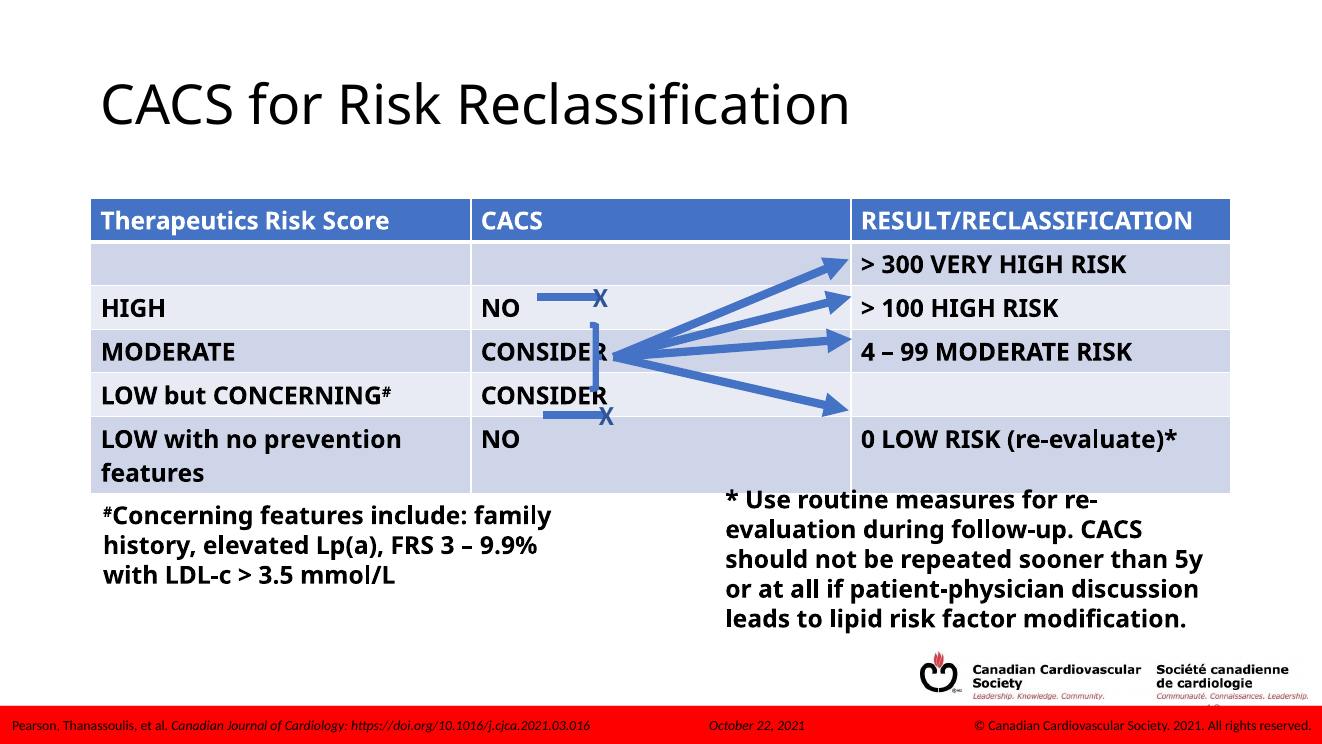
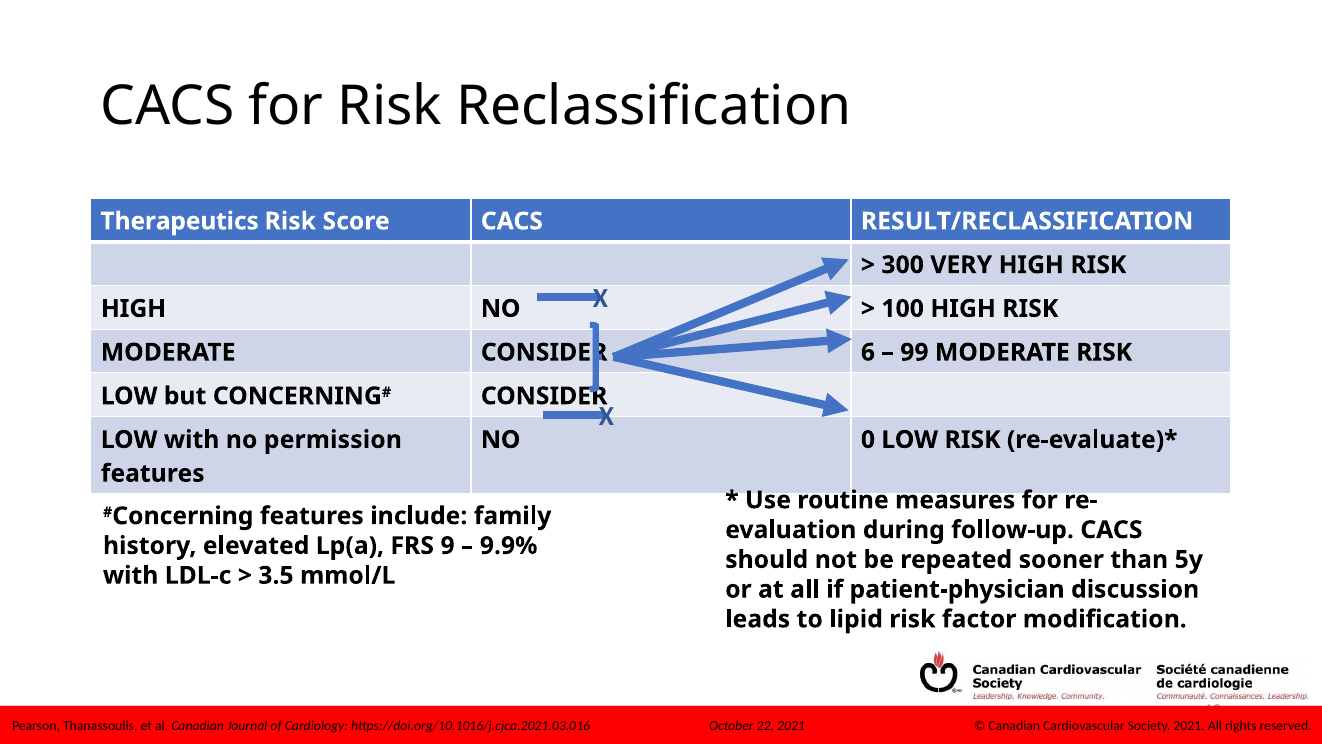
4: 4 -> 6
prevention: prevention -> permission
3: 3 -> 9
